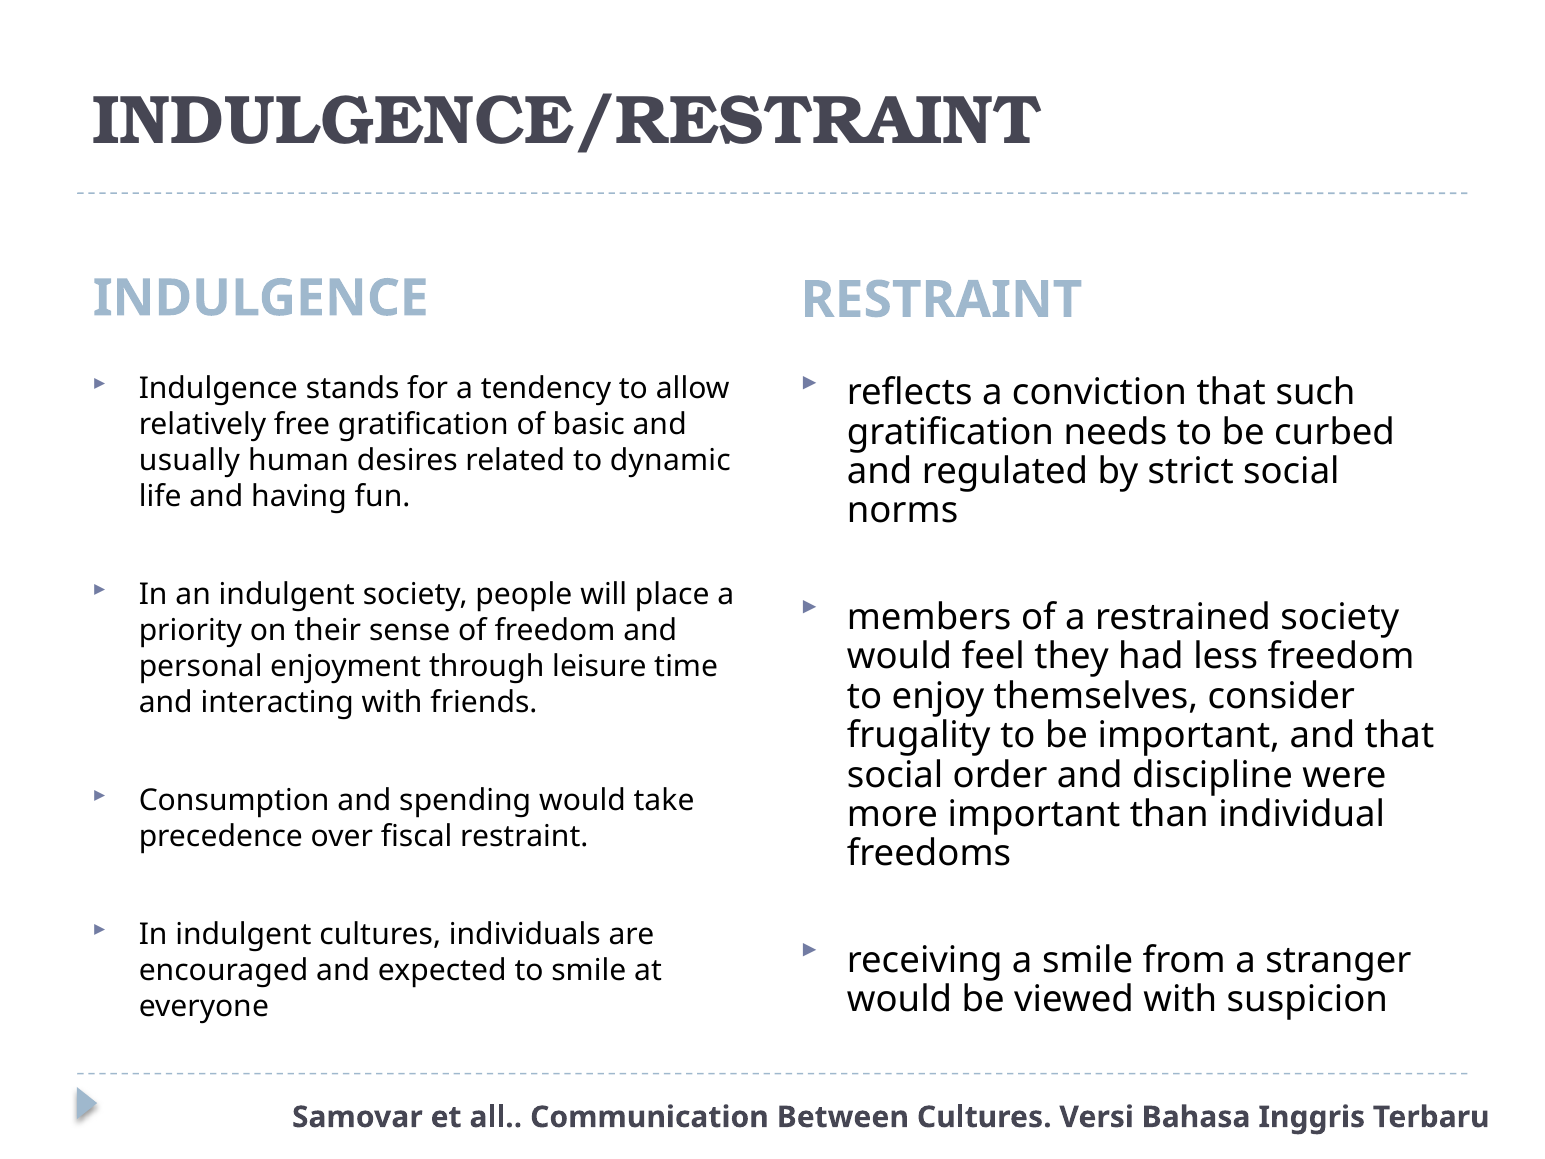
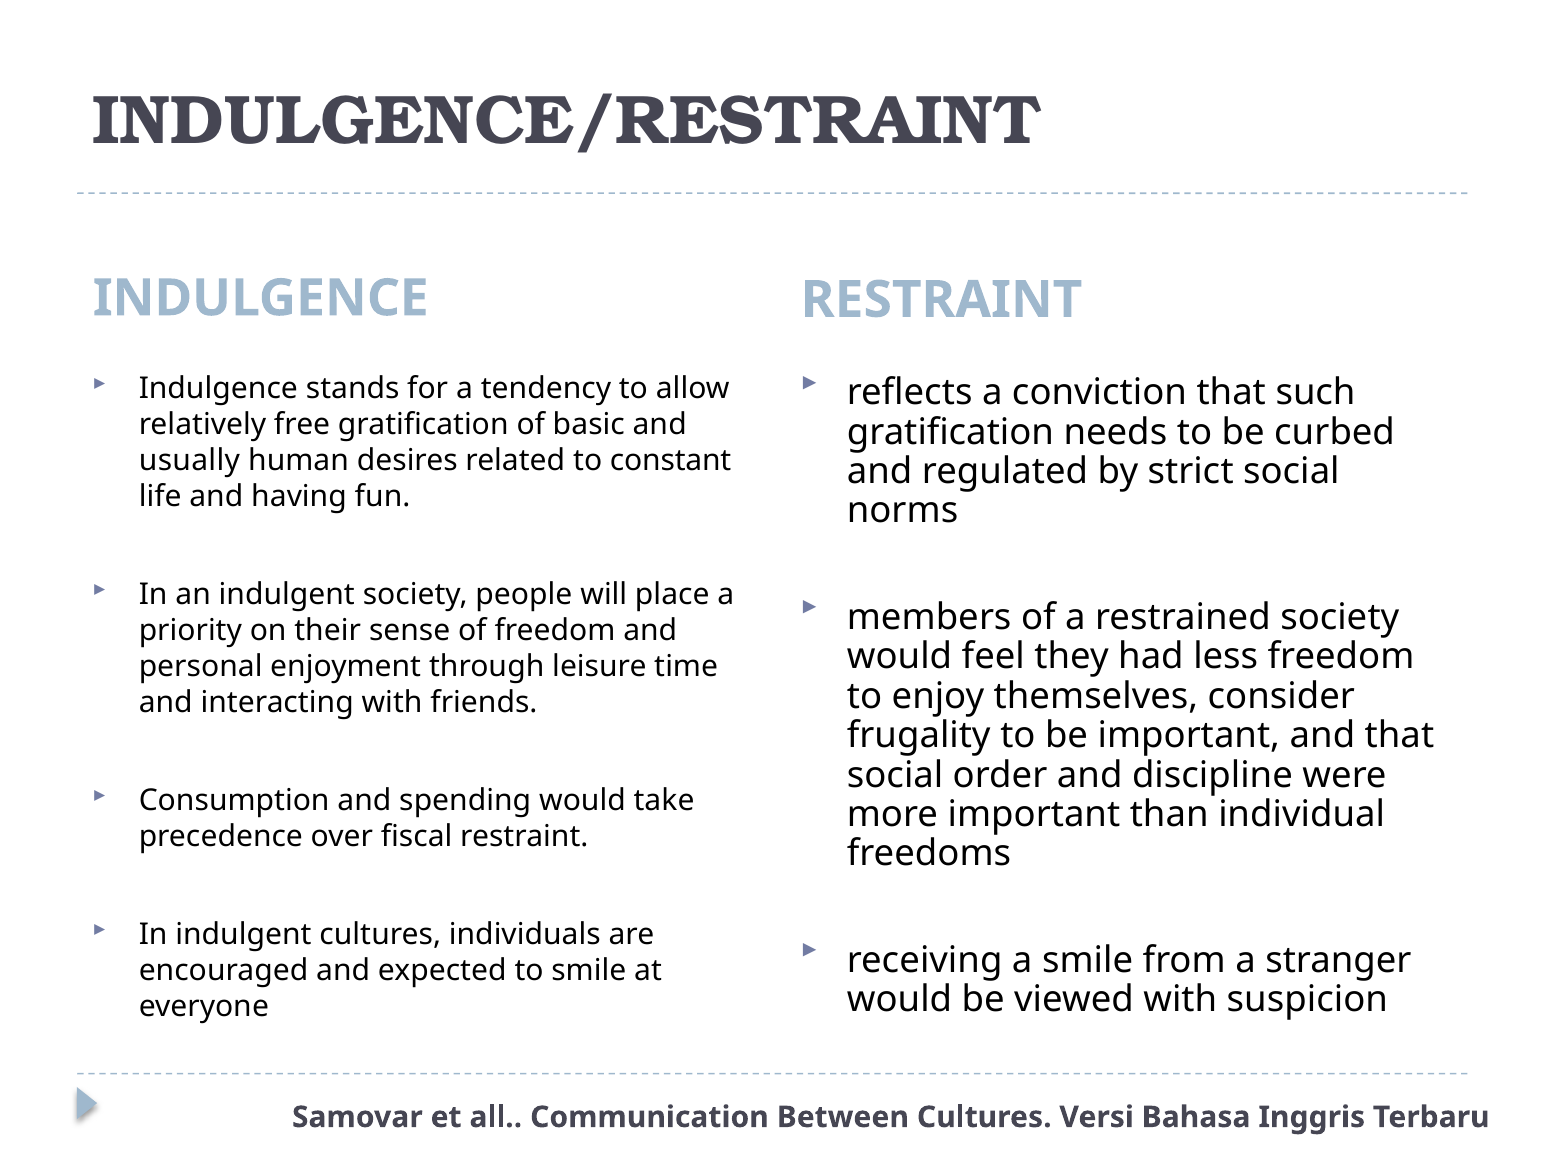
dynamic: dynamic -> constant
